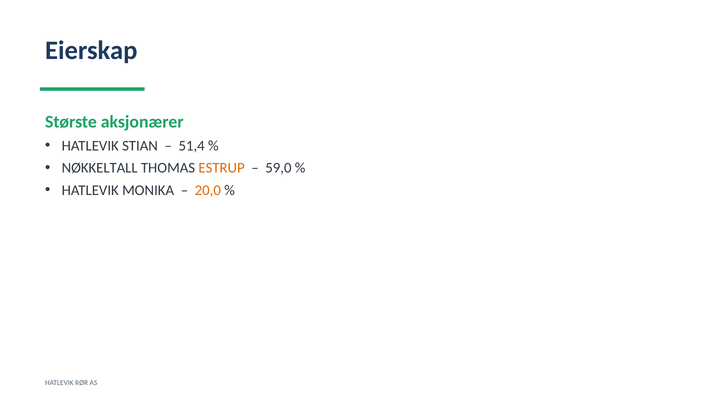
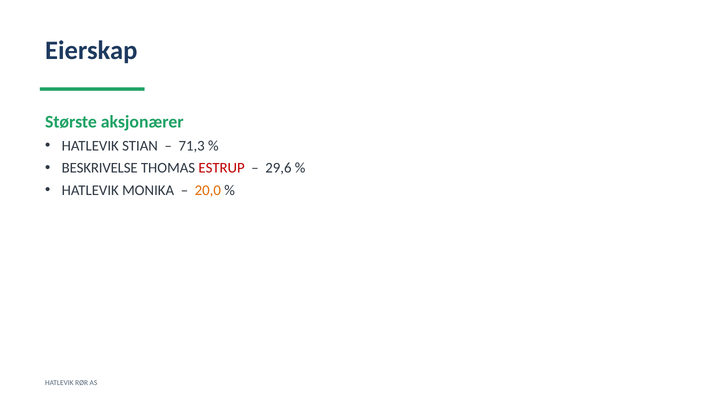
51,4: 51,4 -> 71,3
NØKKELTALL: NØKKELTALL -> BESKRIVELSE
ESTRUP colour: orange -> red
59,0: 59,0 -> 29,6
